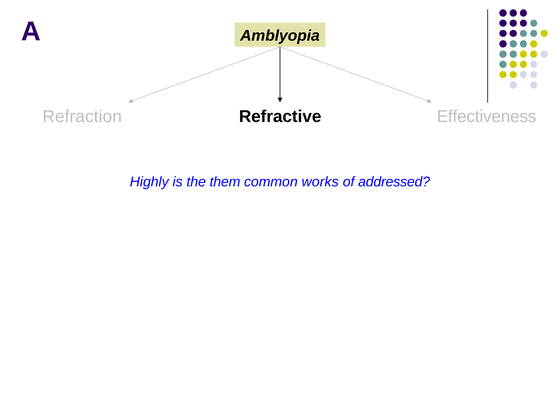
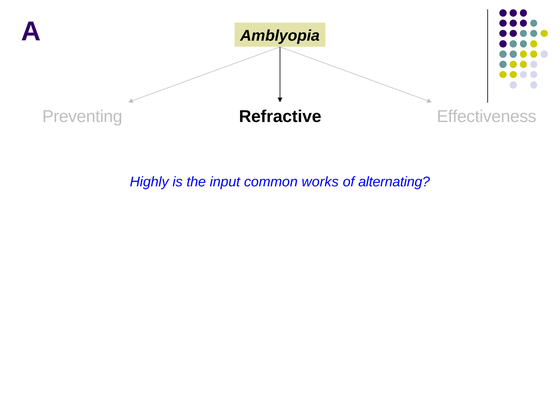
Refraction: Refraction -> Preventing
them: them -> input
addressed: addressed -> alternating
